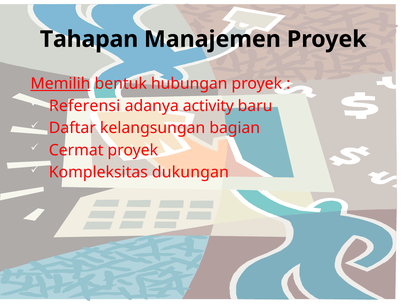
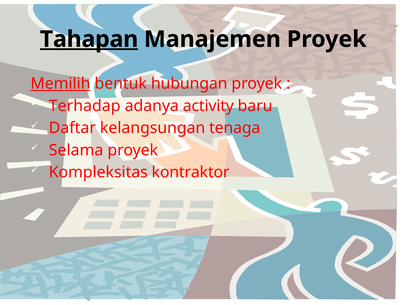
Tahapan underline: none -> present
Referensi: Referensi -> Terhadap
bagian: bagian -> tenaga
Cermat: Cermat -> Selama
dukungan: dukungan -> kontraktor
